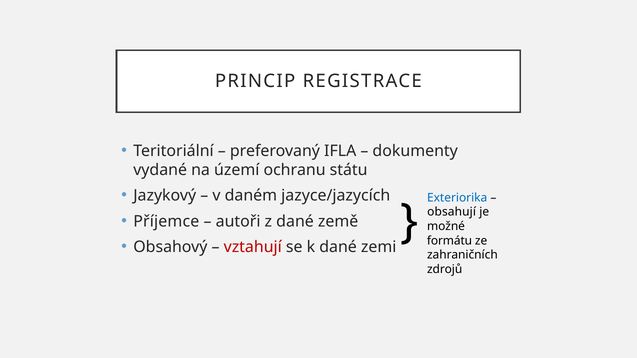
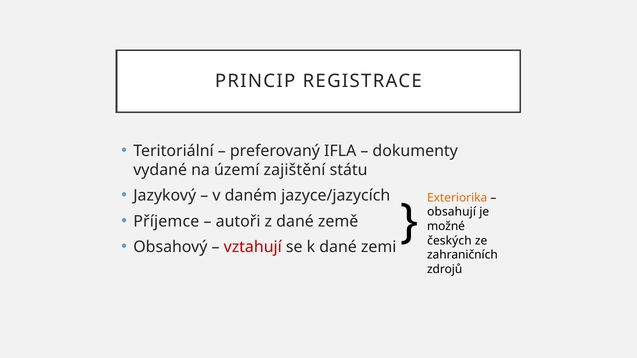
ochranu: ochranu -> zajištění
Exteriorika colour: blue -> orange
formátu: formátu -> českých
